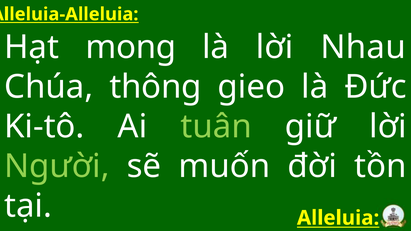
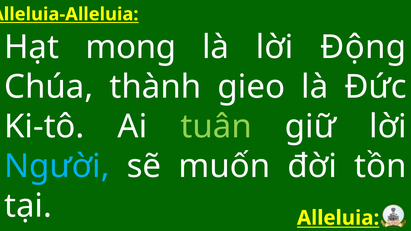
Nhau: Nhau -> Động
thông: thông -> thành
Người colour: light green -> light blue
